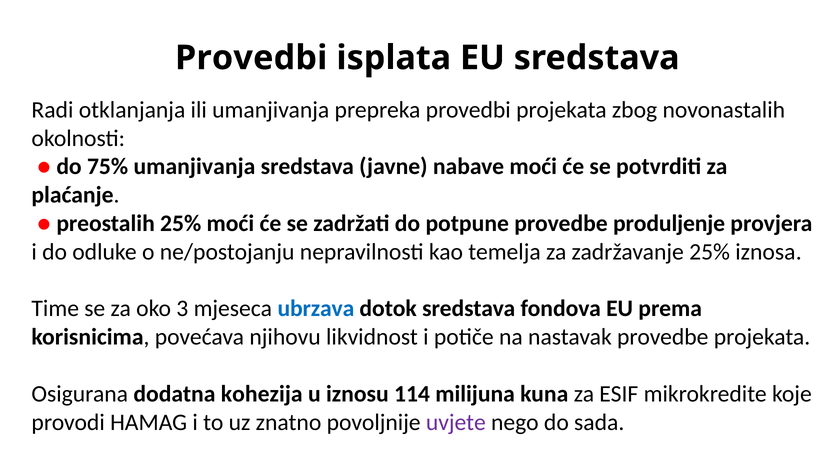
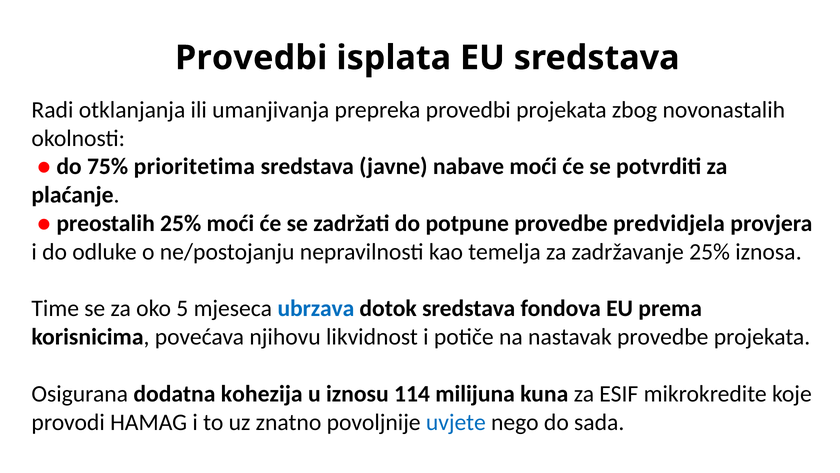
75% umanjivanja: umanjivanja -> prioritetima
produljenje: produljenje -> predvidjela
3: 3 -> 5
uvjete colour: purple -> blue
